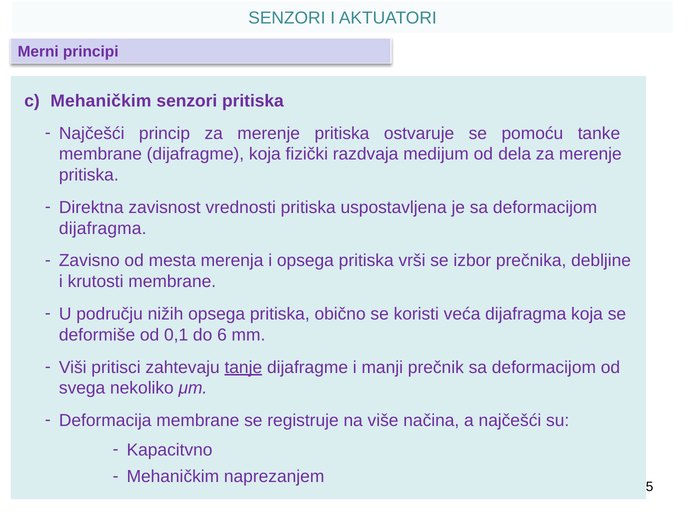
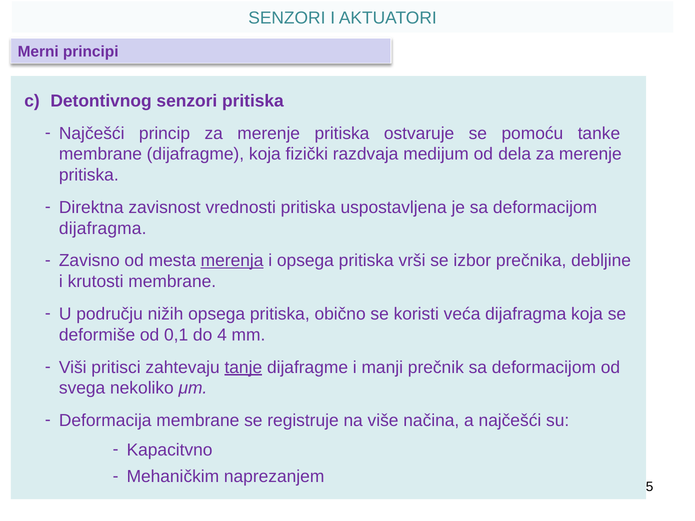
Mehaničkim at (101, 101): Mehaničkim -> Detontivnog
merenja underline: none -> present
6: 6 -> 4
